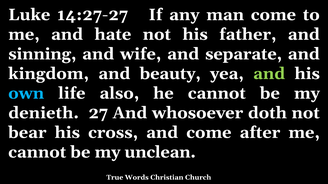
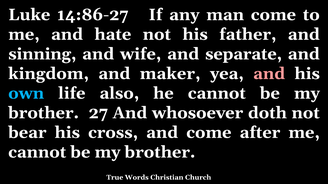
14:27-27: 14:27-27 -> 14:86-27
beauty: beauty -> maker
and at (269, 74) colour: light green -> pink
denieth at (44, 113): denieth -> brother
unclean at (160, 153): unclean -> brother
